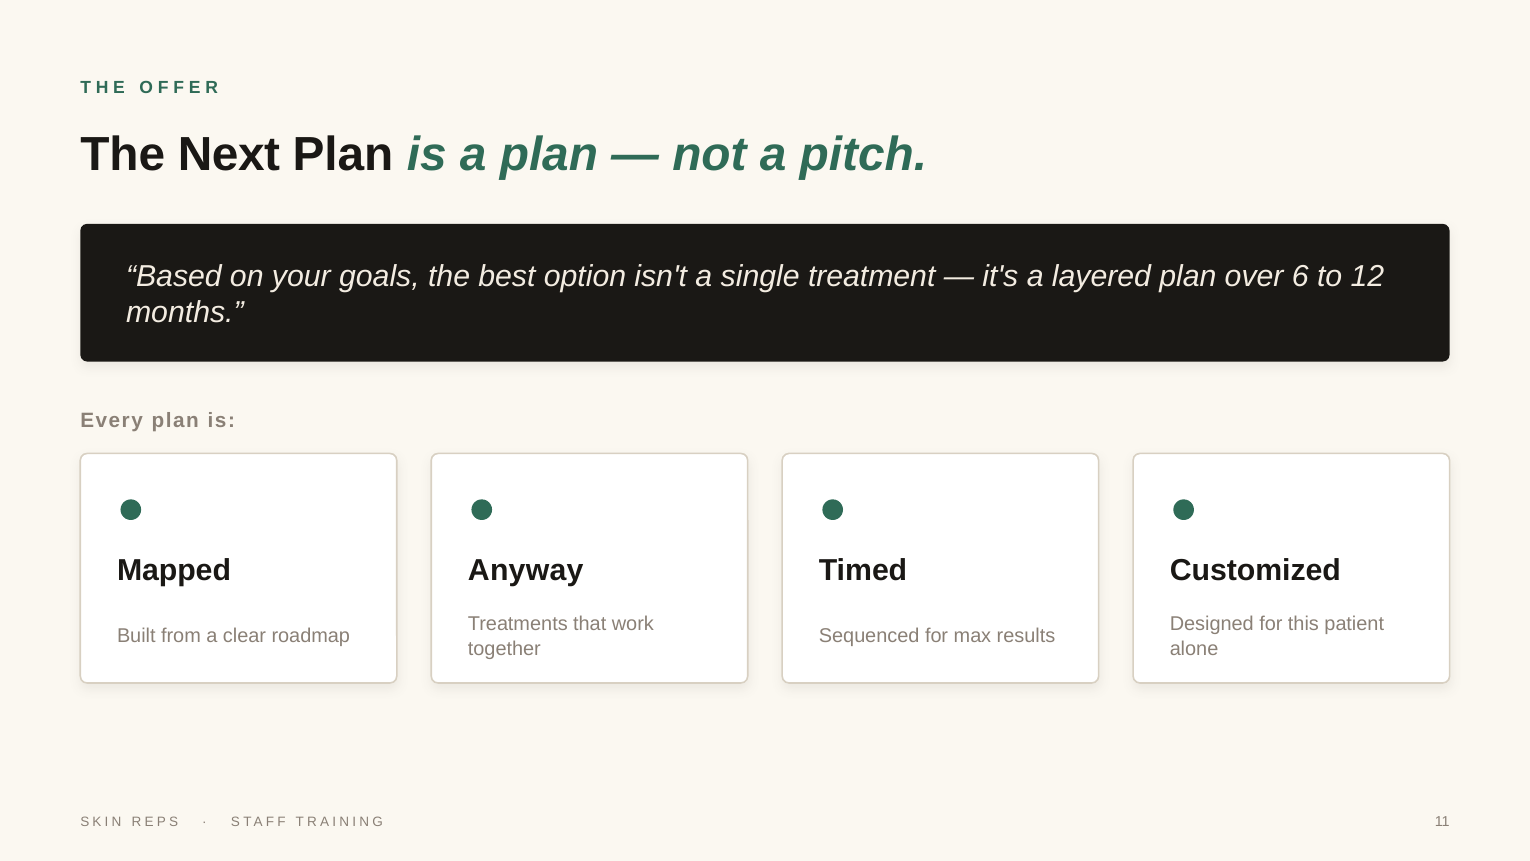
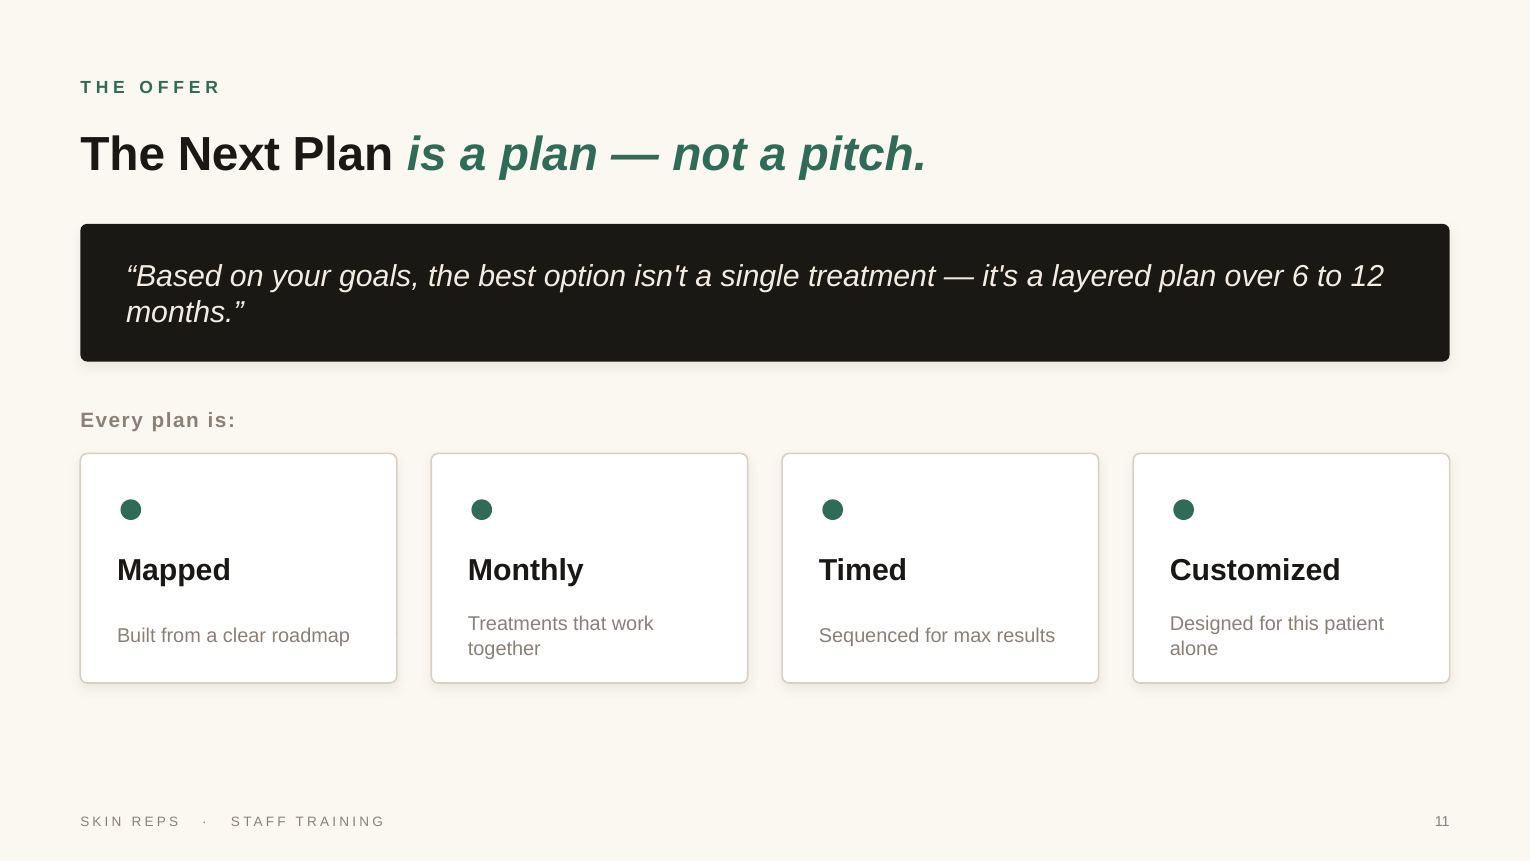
Anyway: Anyway -> Monthly
